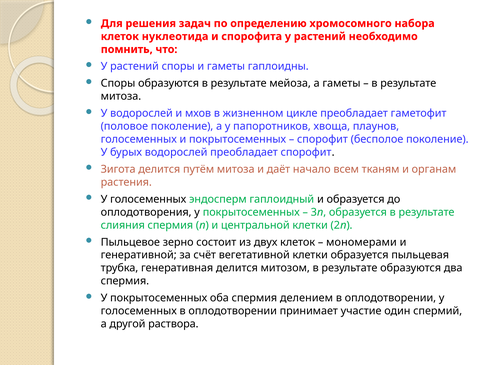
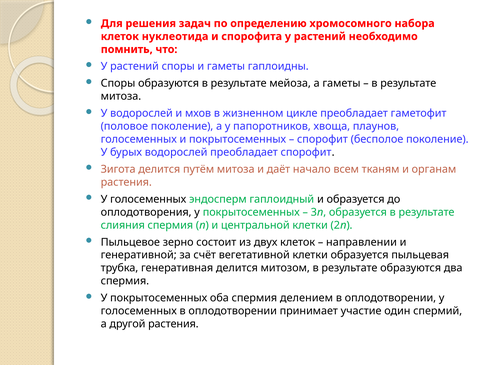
мономерами: мономерами -> направлении
другой раствора: раствора -> растения
